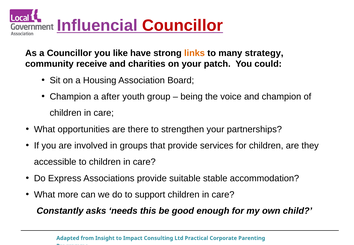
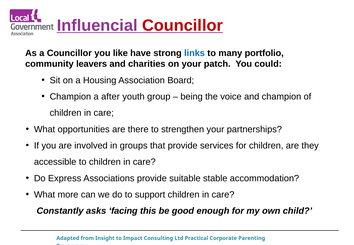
links colour: orange -> blue
strategy: strategy -> portfolio
receive: receive -> leavers
needs: needs -> facing
